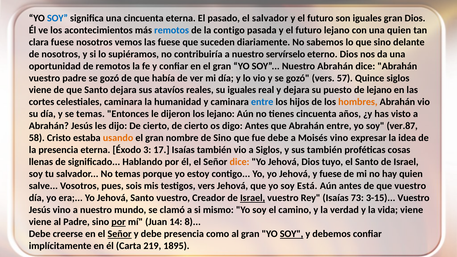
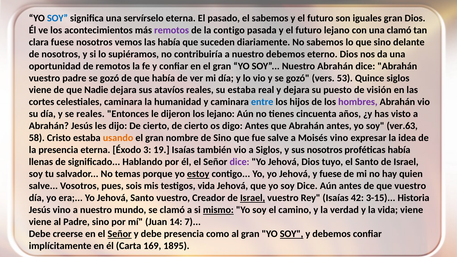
una cincuenta: cincuenta -> servírselo
el salvador: salvador -> sabemos
remotos at (172, 30) colour: blue -> purple
una quien: quien -> clamó
las fuese: fuese -> había
nuestro servírselo: servírselo -> debemos
57: 57 -> 53
que Santo: Santo -> Nadie
su iguales: iguales -> estaba
de lejano: lejano -> visión
hombres colour: orange -> purple
se temas: temas -> reales
Abrahán entre: entre -> antes
ver.87: ver.87 -> ver.63
fue debe: debe -> salve
17: 17 -> 19
sus también: también -> nosotros
proféticas cosas: cosas -> había
dice at (239, 162) colour: orange -> purple
estoy underline: none -> present
testigos vers: vers -> vida
soy Está: Está -> Dice
73: 73 -> 42
3-15 Vuestro: Vuestro -> Historia
mismo underline: none -> present
por at (119, 222) underline: present -> none
8: 8 -> 7
219: 219 -> 169
